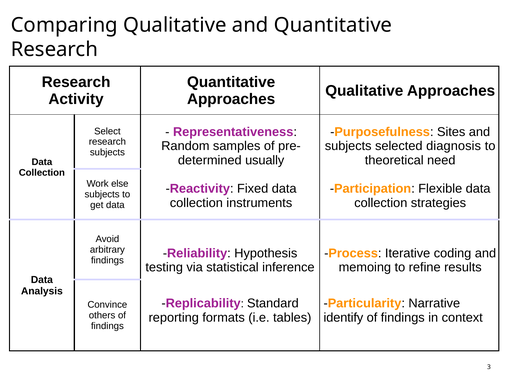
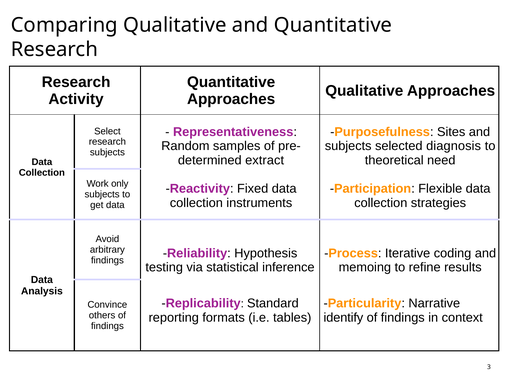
usually: usually -> extract
else: else -> only
